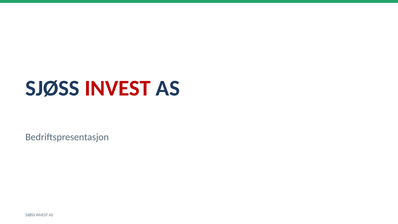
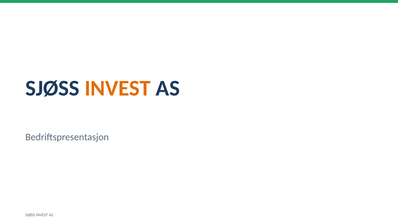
INVEST at (118, 88) colour: red -> orange
